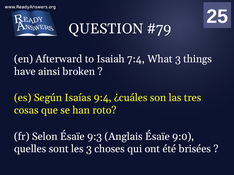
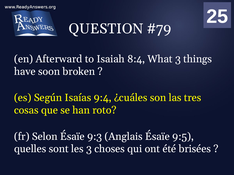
7:4: 7:4 -> 8:4
ainsi: ainsi -> soon
9:0: 9:0 -> 9:5
